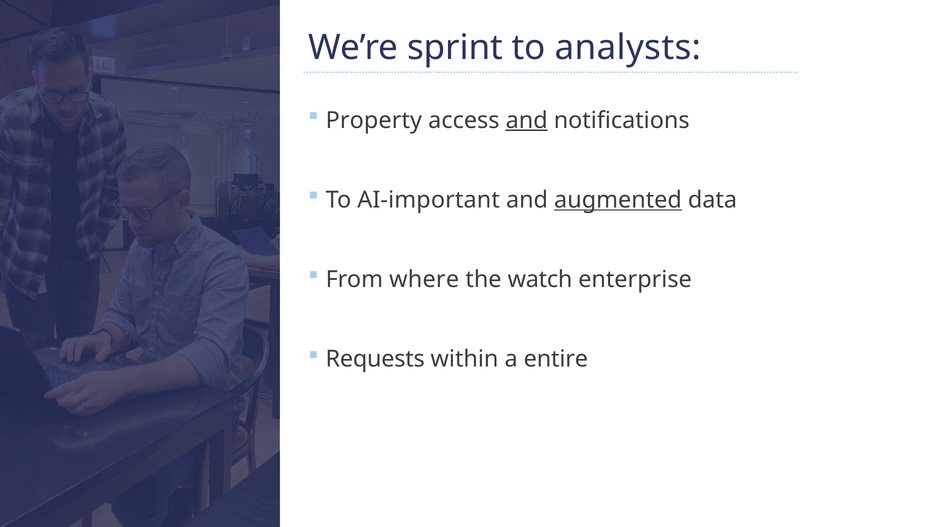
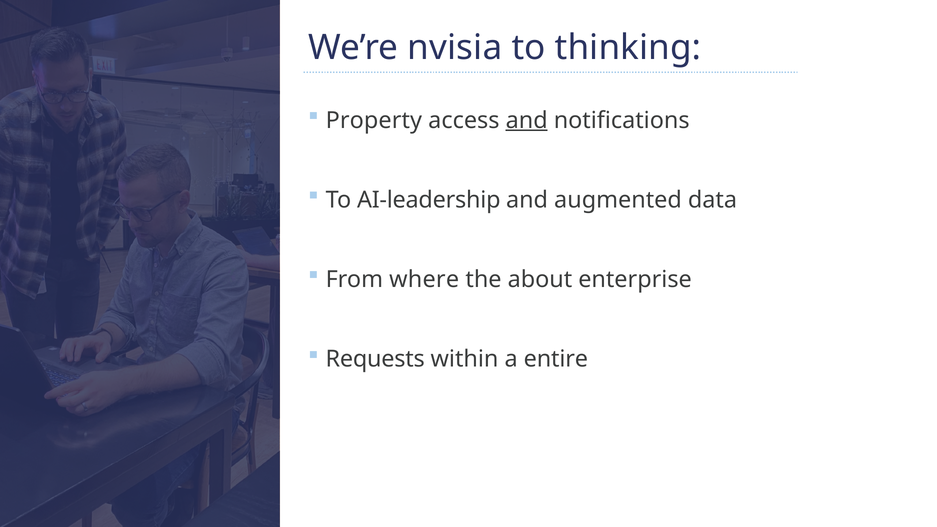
sprint: sprint -> nvisia
analysts: analysts -> thinking
AI-important: AI-important -> AI-leadership
augmented underline: present -> none
watch: watch -> about
